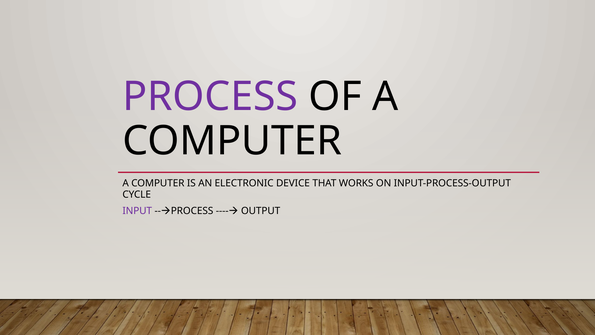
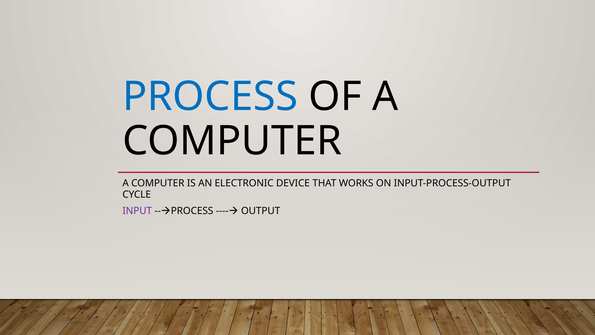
PROCESS colour: purple -> blue
